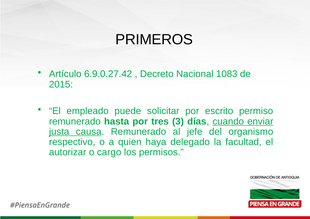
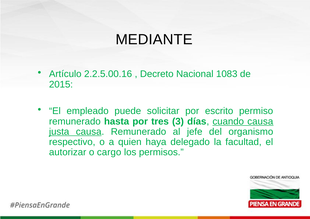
PRIMEROS: PRIMEROS -> MEDIANTE
6.9.0.27.42: 6.9.0.27.42 -> 2.2.5.00.16
cuando enviar: enviar -> causa
